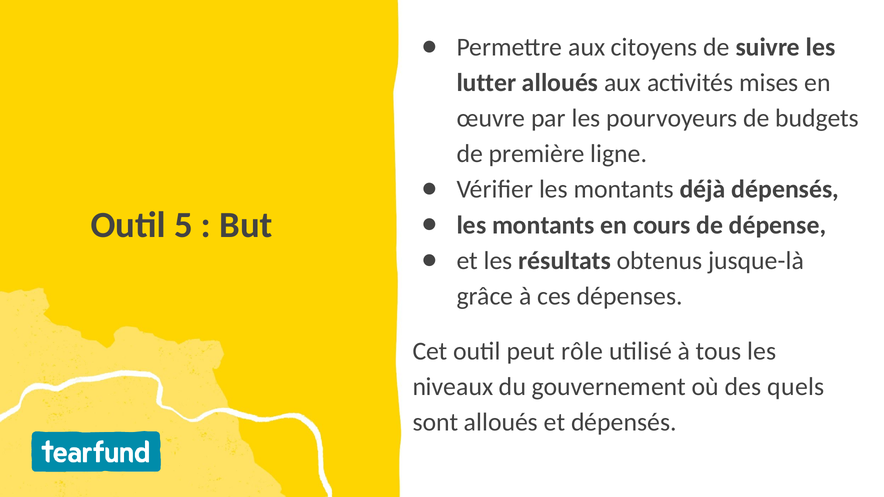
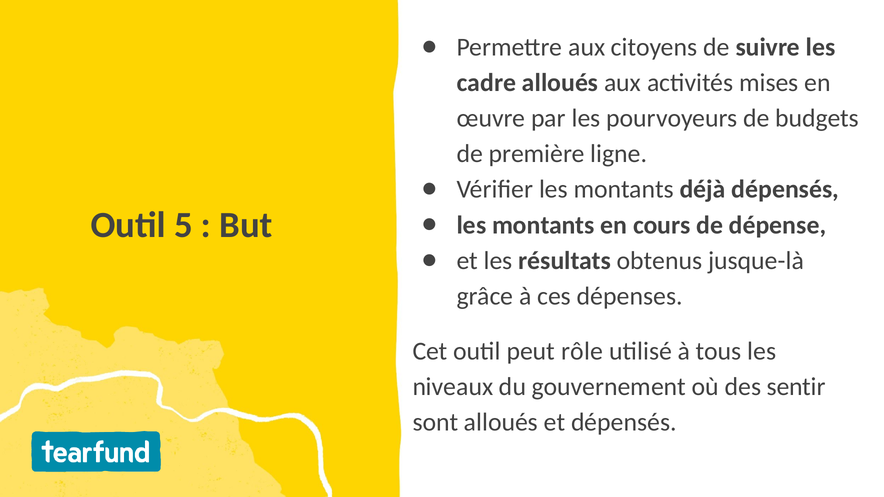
lutter: lutter -> cadre
quels: quels -> sentir
